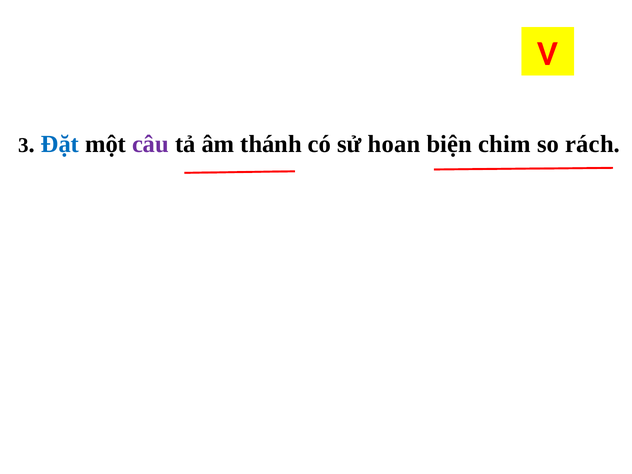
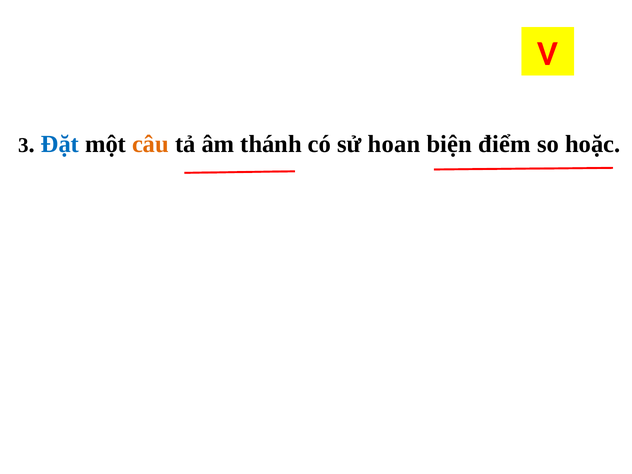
câu colour: purple -> orange
chim: chim -> điểm
rách: rách -> hoặc
